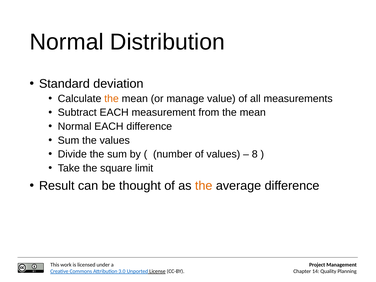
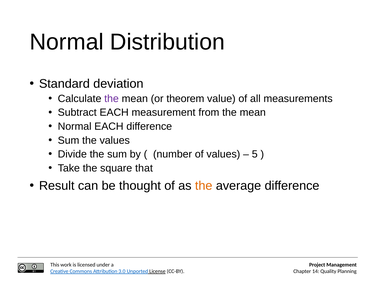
the at (112, 99) colour: orange -> purple
manage: manage -> theorem
8: 8 -> 5
limit: limit -> that
